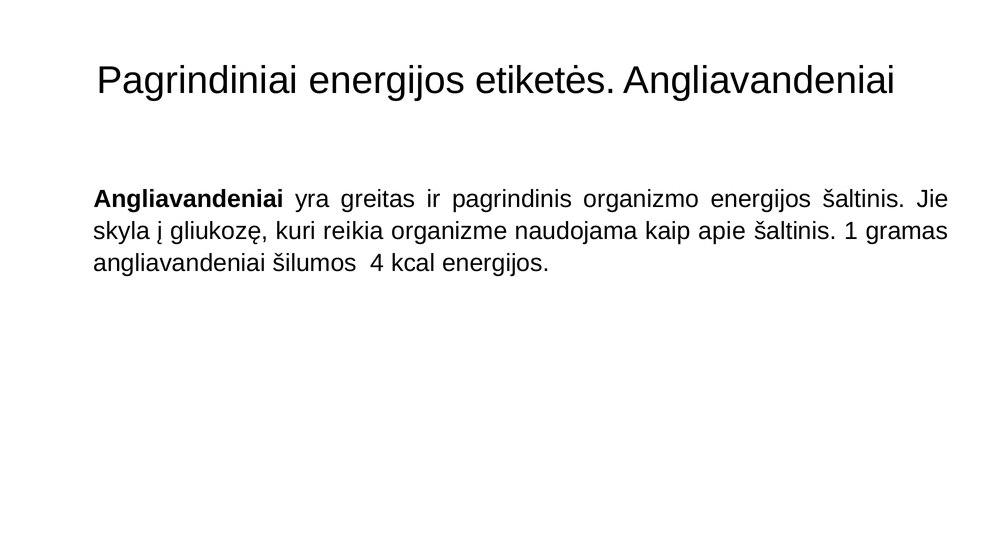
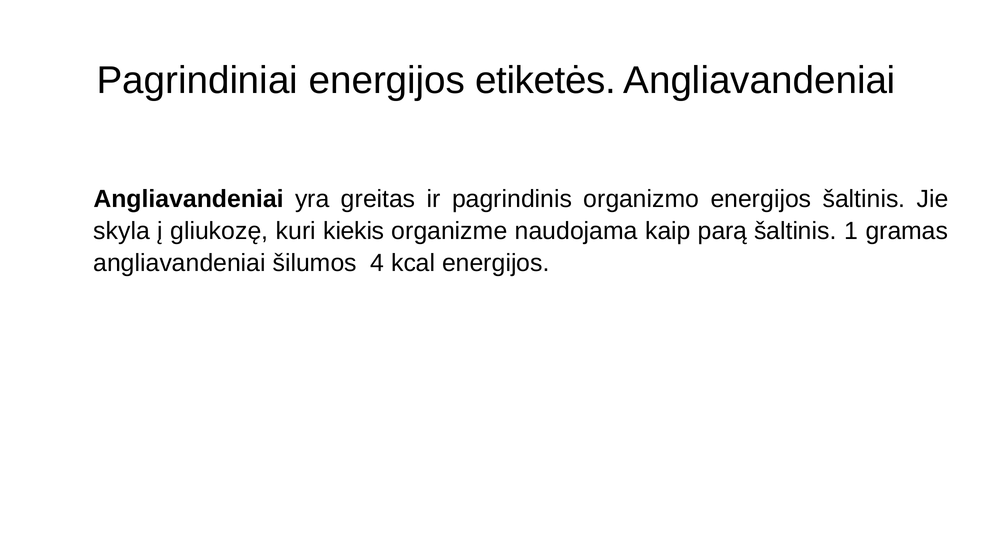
reikia: reikia -> kiekis
apie: apie -> parą
